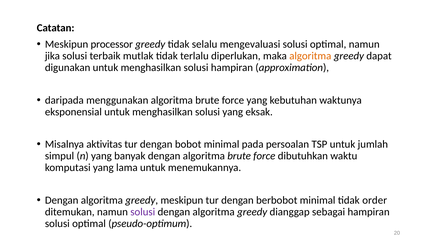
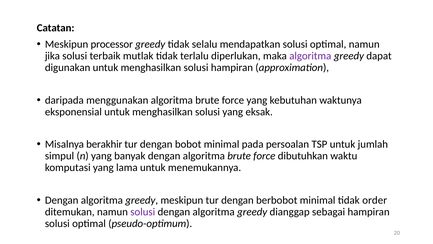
mengevaluasi: mengevaluasi -> mendapatkan
algoritma at (310, 56) colour: orange -> purple
aktivitas: aktivitas -> berakhir
